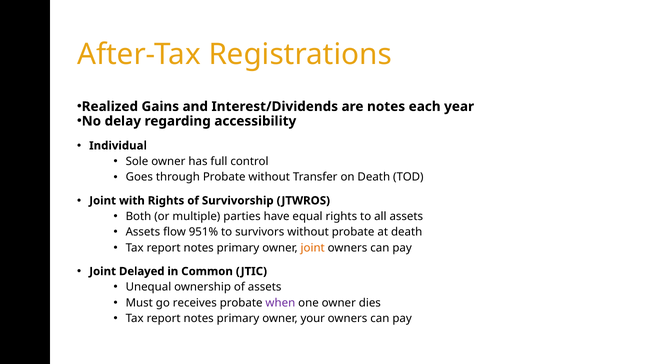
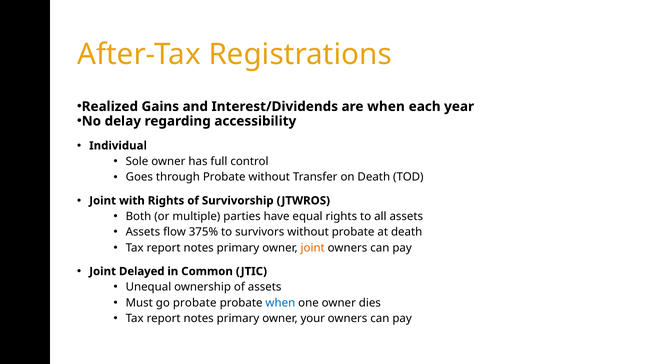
are notes: notes -> when
951%: 951% -> 375%
go receives: receives -> probate
when at (280, 303) colour: purple -> blue
